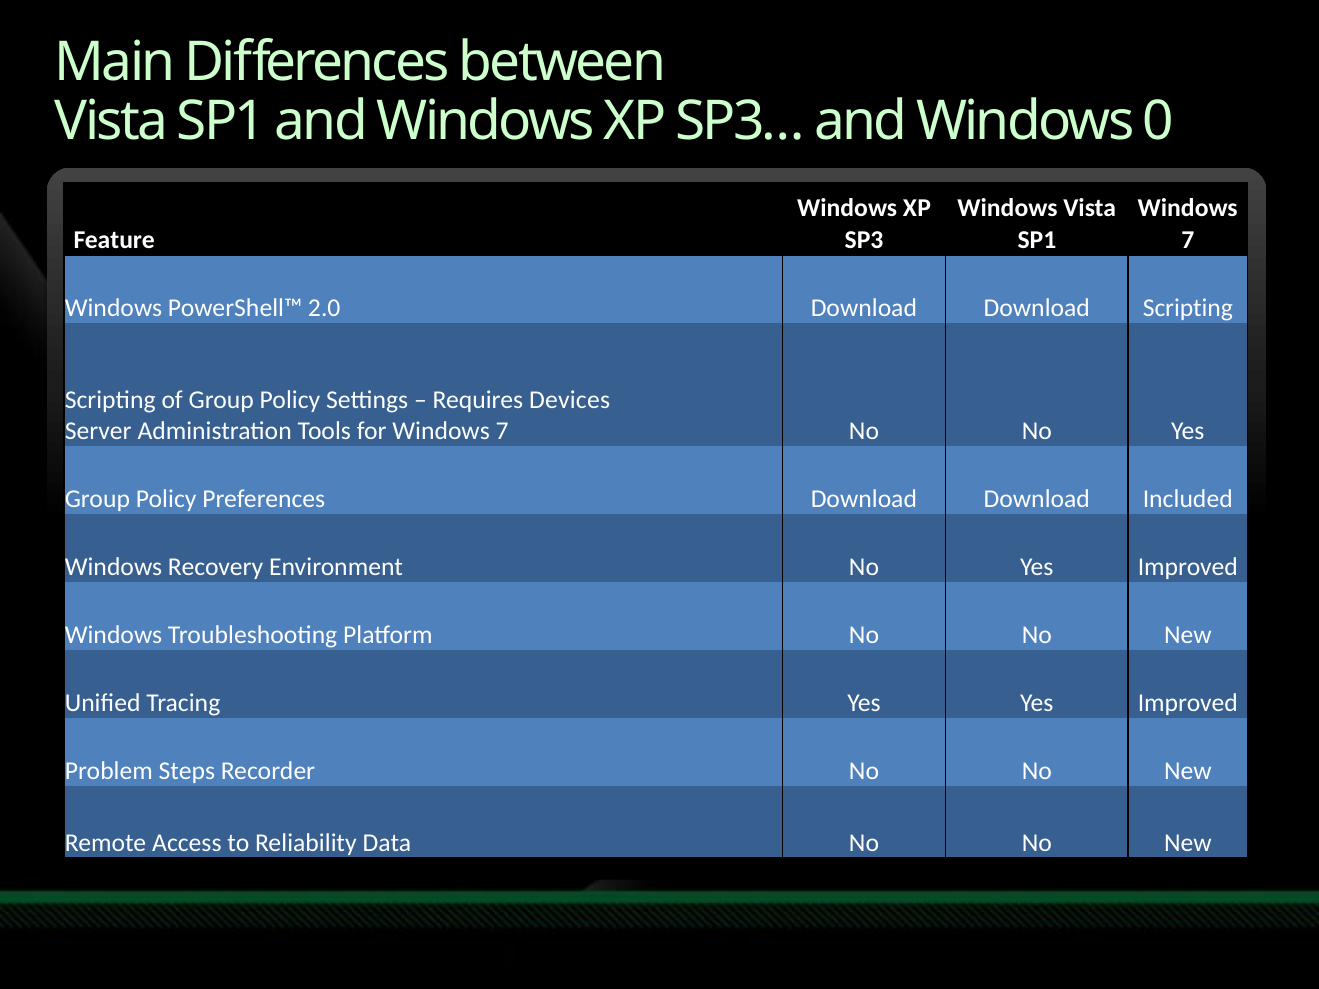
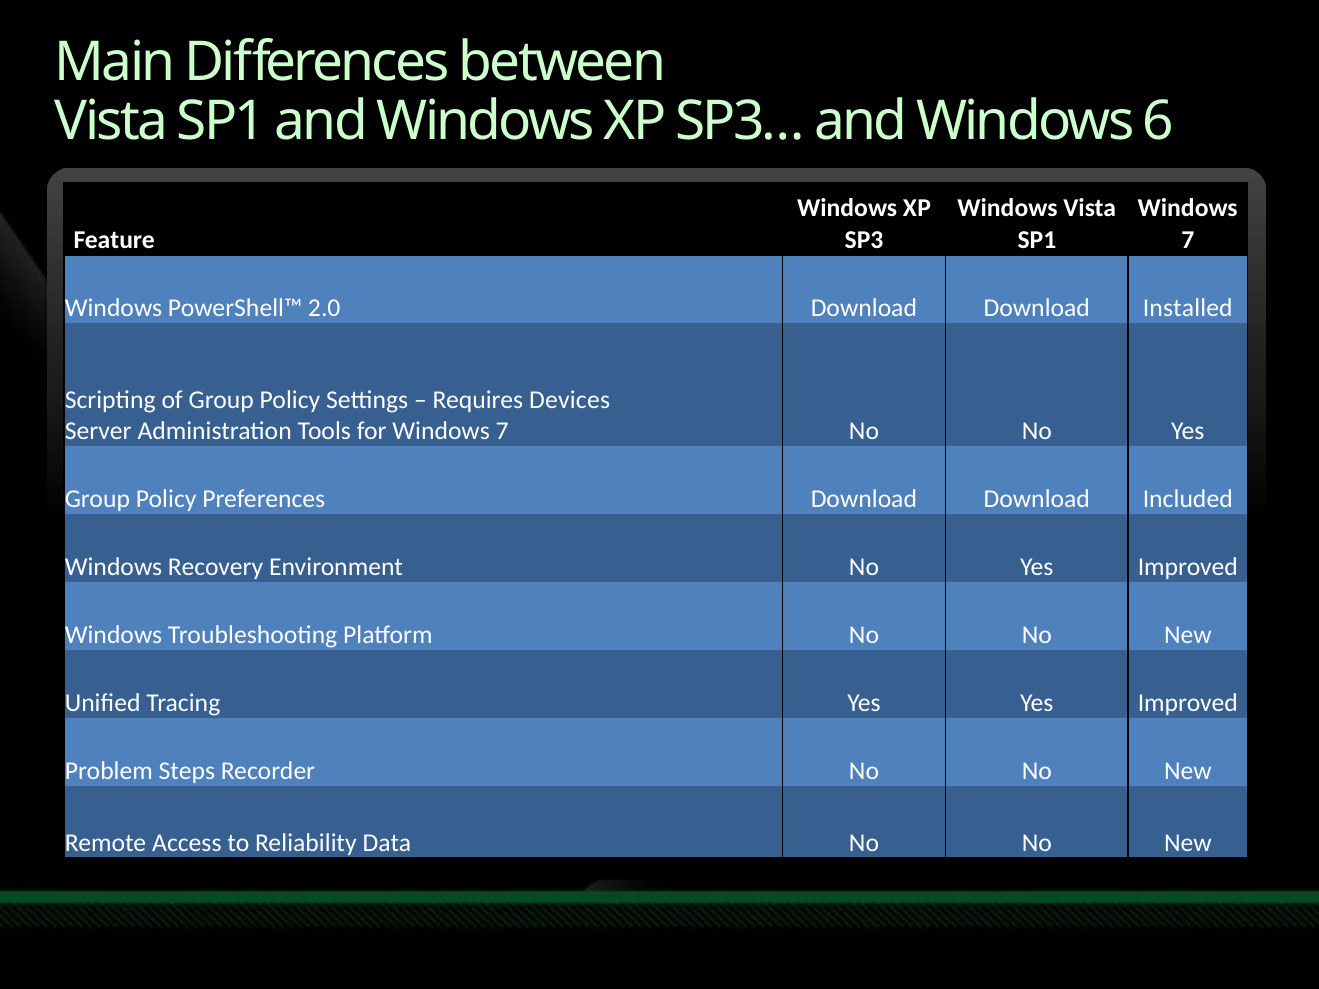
0: 0 -> 6
Scripting at (1188, 308): Scripting -> Installed
